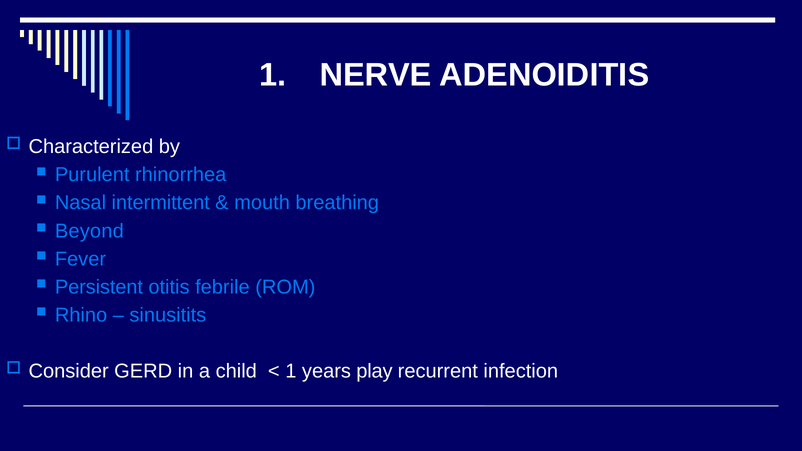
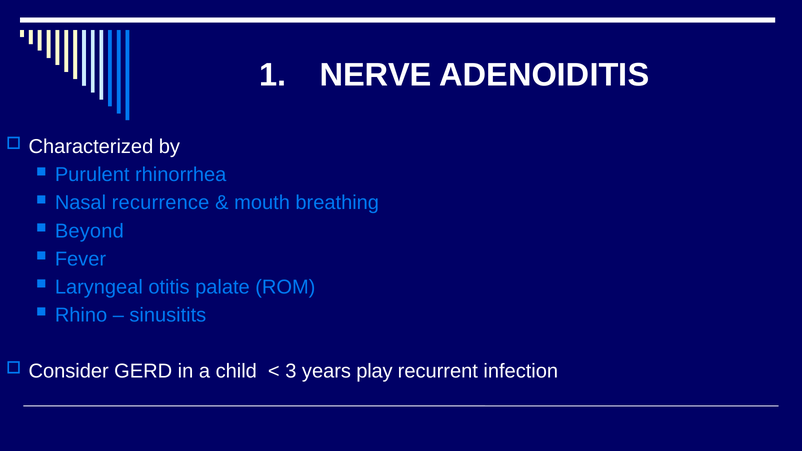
intermittent: intermittent -> recurrence
Persistent: Persistent -> Laryngeal
febrile: febrile -> palate
1 at (291, 371): 1 -> 3
